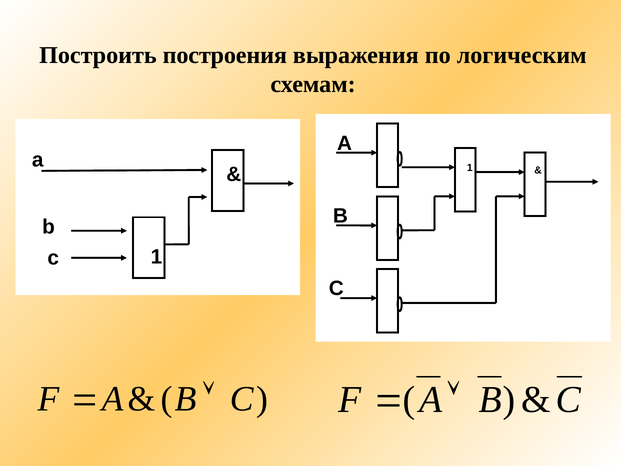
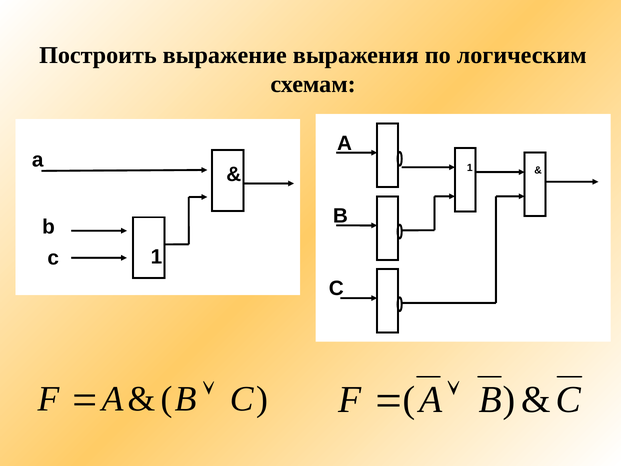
построения: построения -> выражение
